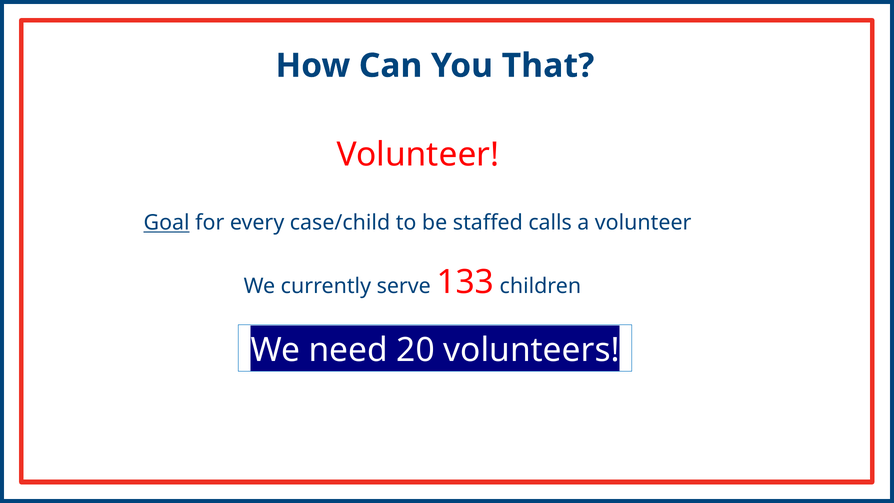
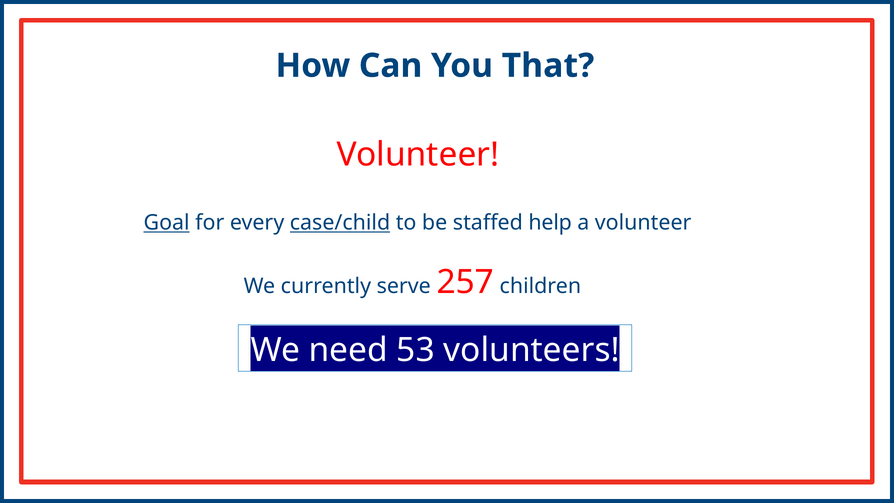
case/child underline: none -> present
calls: calls -> help
133: 133 -> 257
20: 20 -> 53
